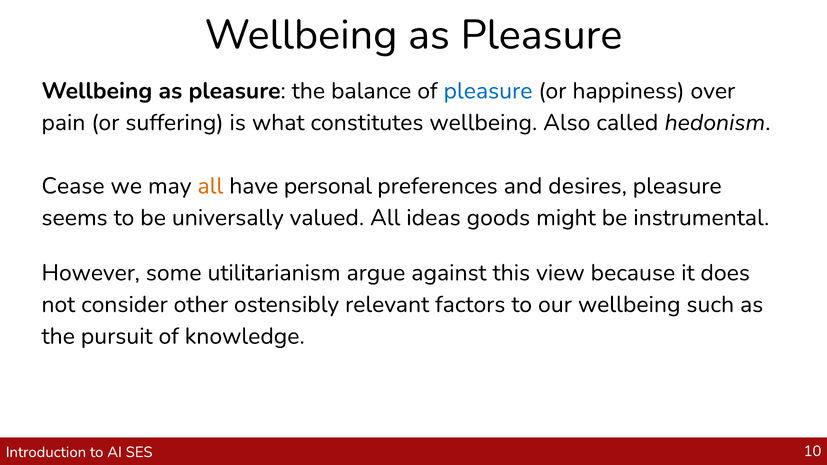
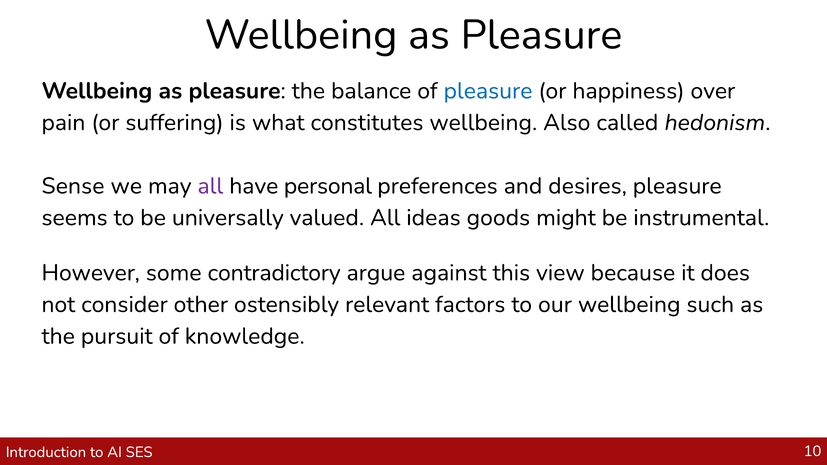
Cease: Cease -> Sense
all at (210, 186) colour: orange -> purple
utilitarianism: utilitarianism -> contradictory
